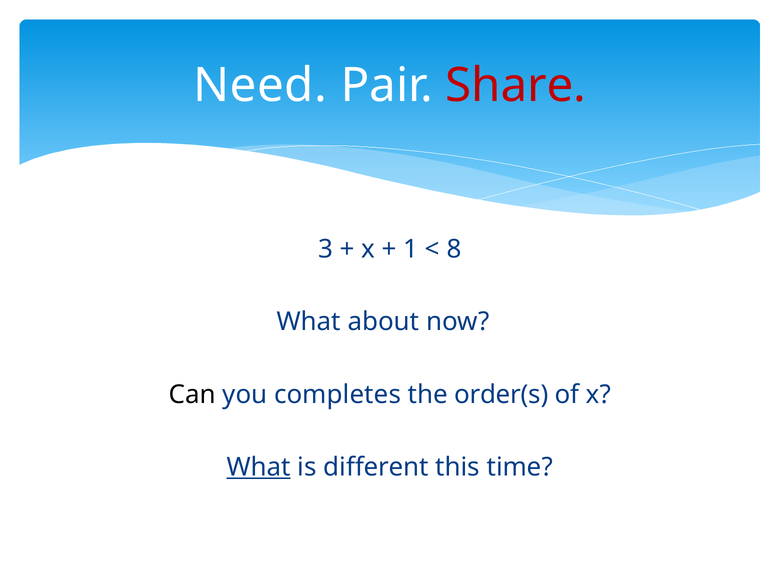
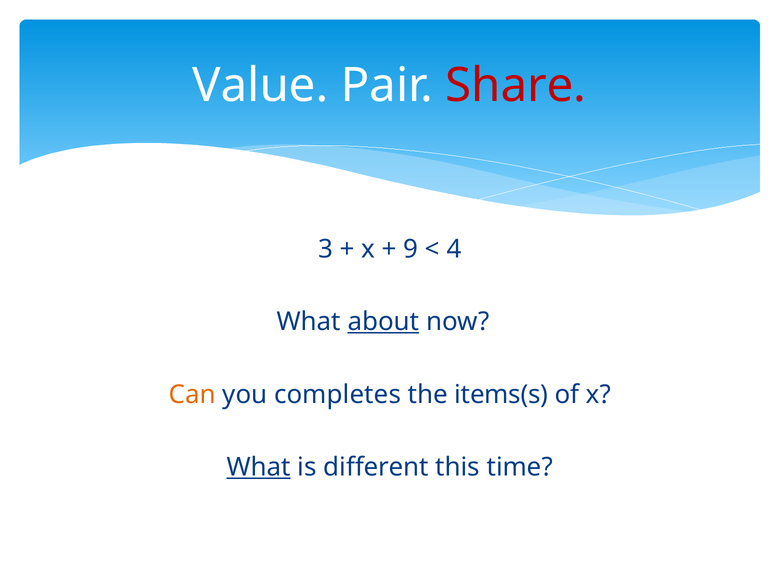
Need: Need -> Value
1: 1 -> 9
8: 8 -> 4
about underline: none -> present
Can colour: black -> orange
order(s: order(s -> items(s
